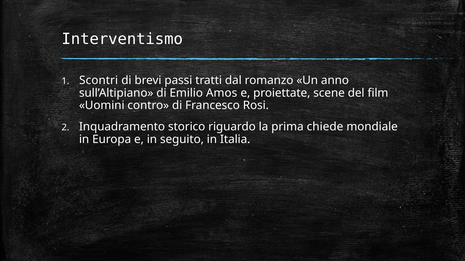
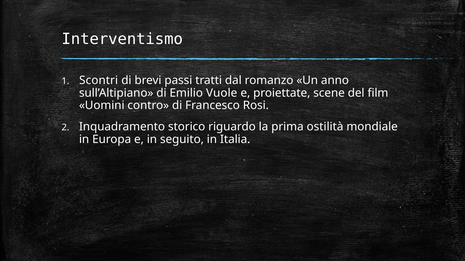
Amos: Amos -> Vuole
chiede: chiede -> ostilità
